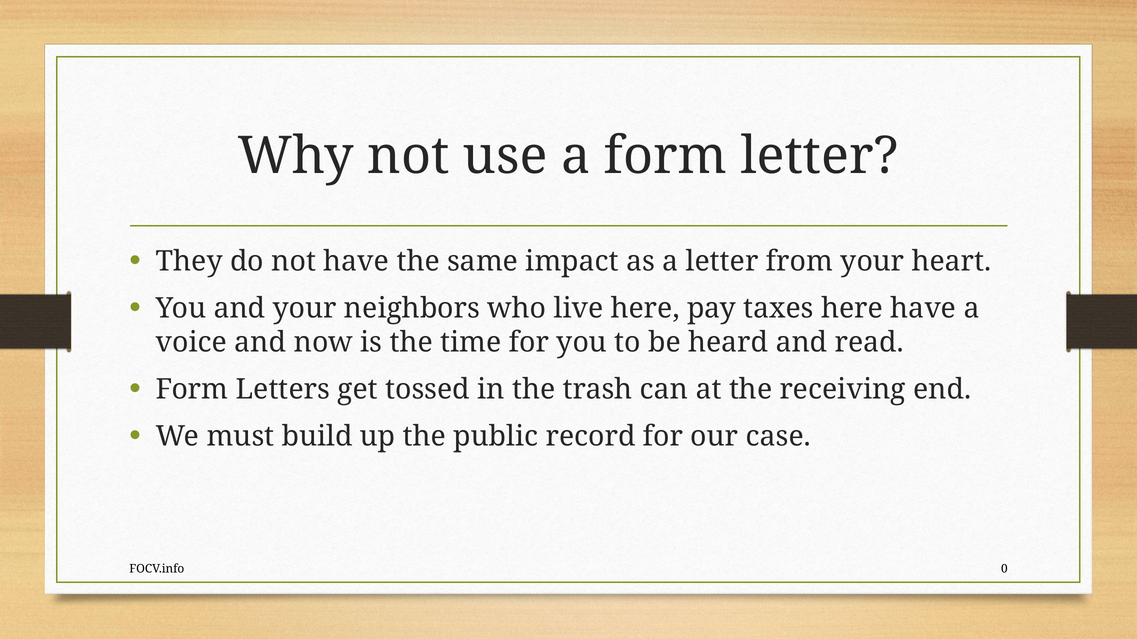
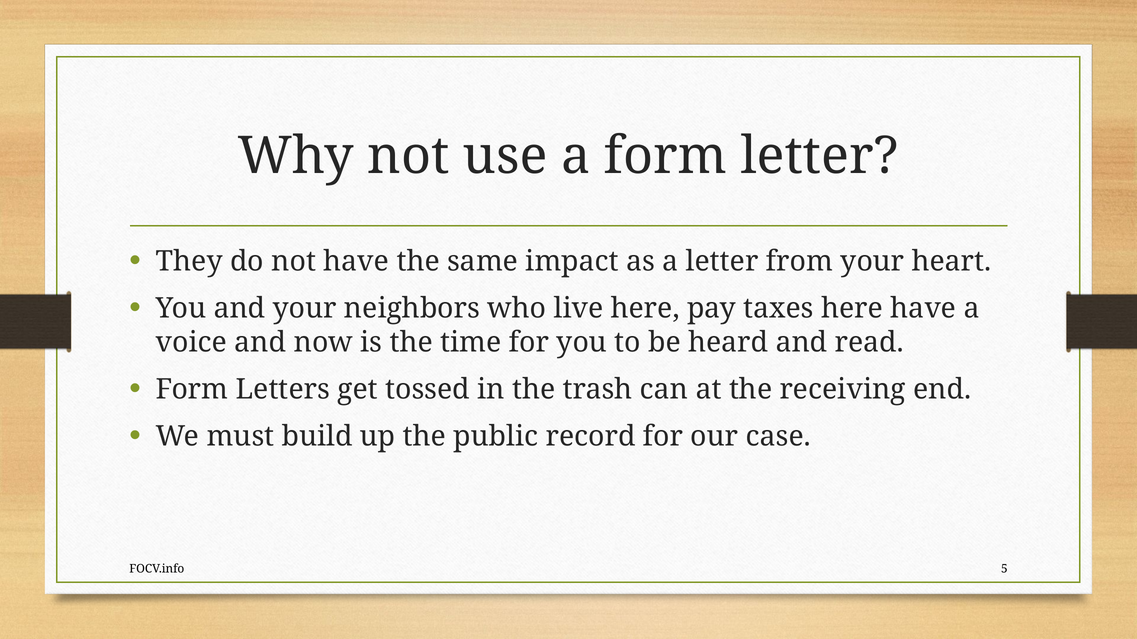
0: 0 -> 5
